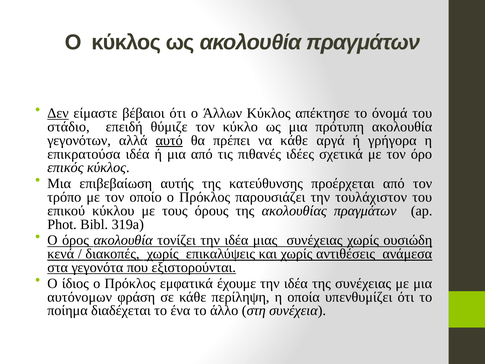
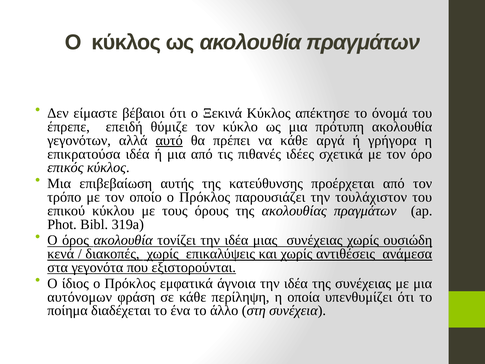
Δεν underline: present -> none
Άλλων: Άλλων -> Ξεκινά
στάδιο: στάδιο -> έπρεπε
έχουμε: έχουμε -> άγνοια
